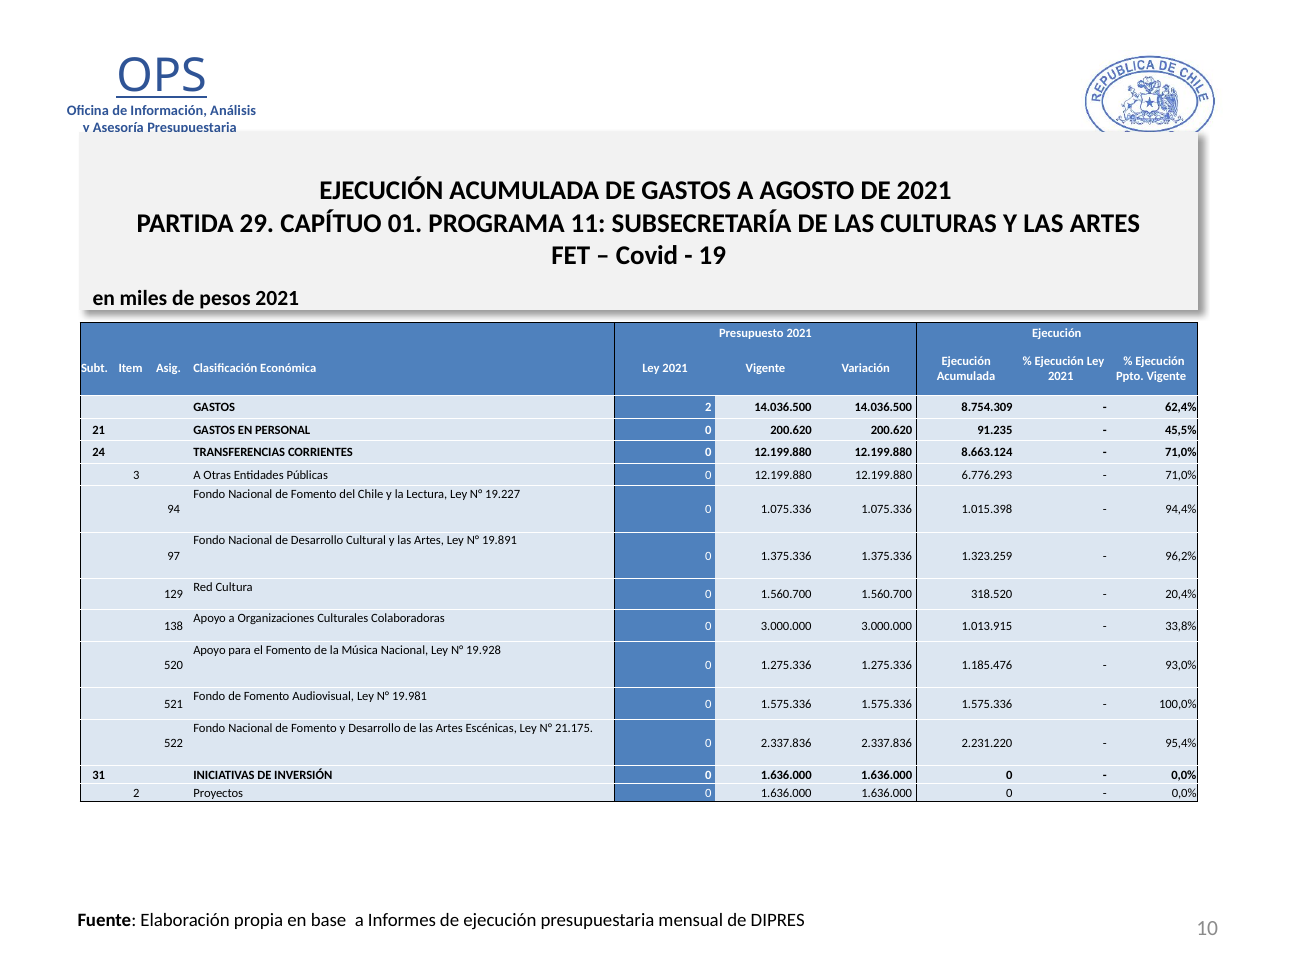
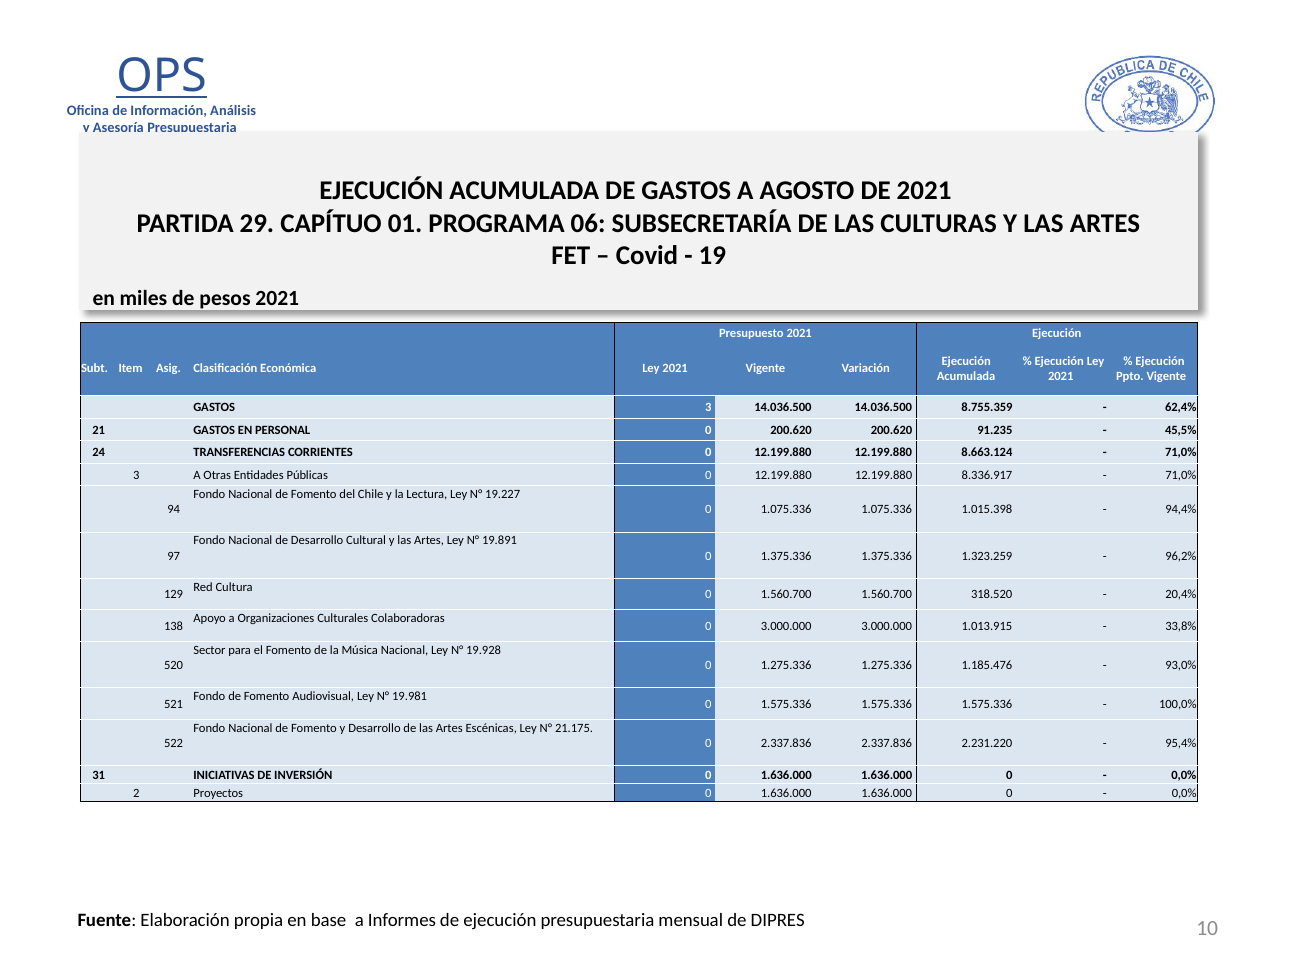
11: 11 -> 06
GASTOS 2: 2 -> 3
8.754.309: 8.754.309 -> 8.755.359
6.776.293: 6.776.293 -> 8.336.917
Apoyo at (209, 650): Apoyo -> Sector
